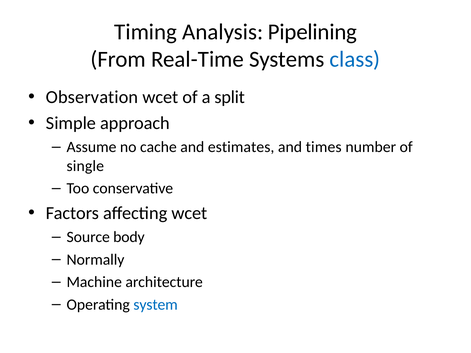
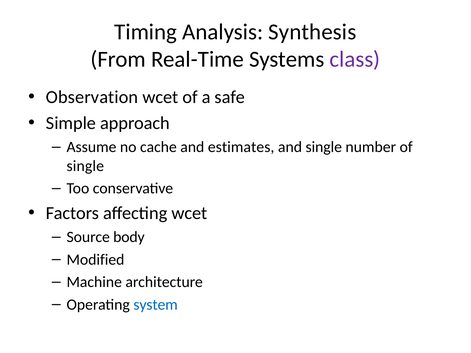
Pipelining: Pipelining -> Synthesis
class colour: blue -> purple
split: split -> safe
and times: times -> single
Normally: Normally -> Modified
